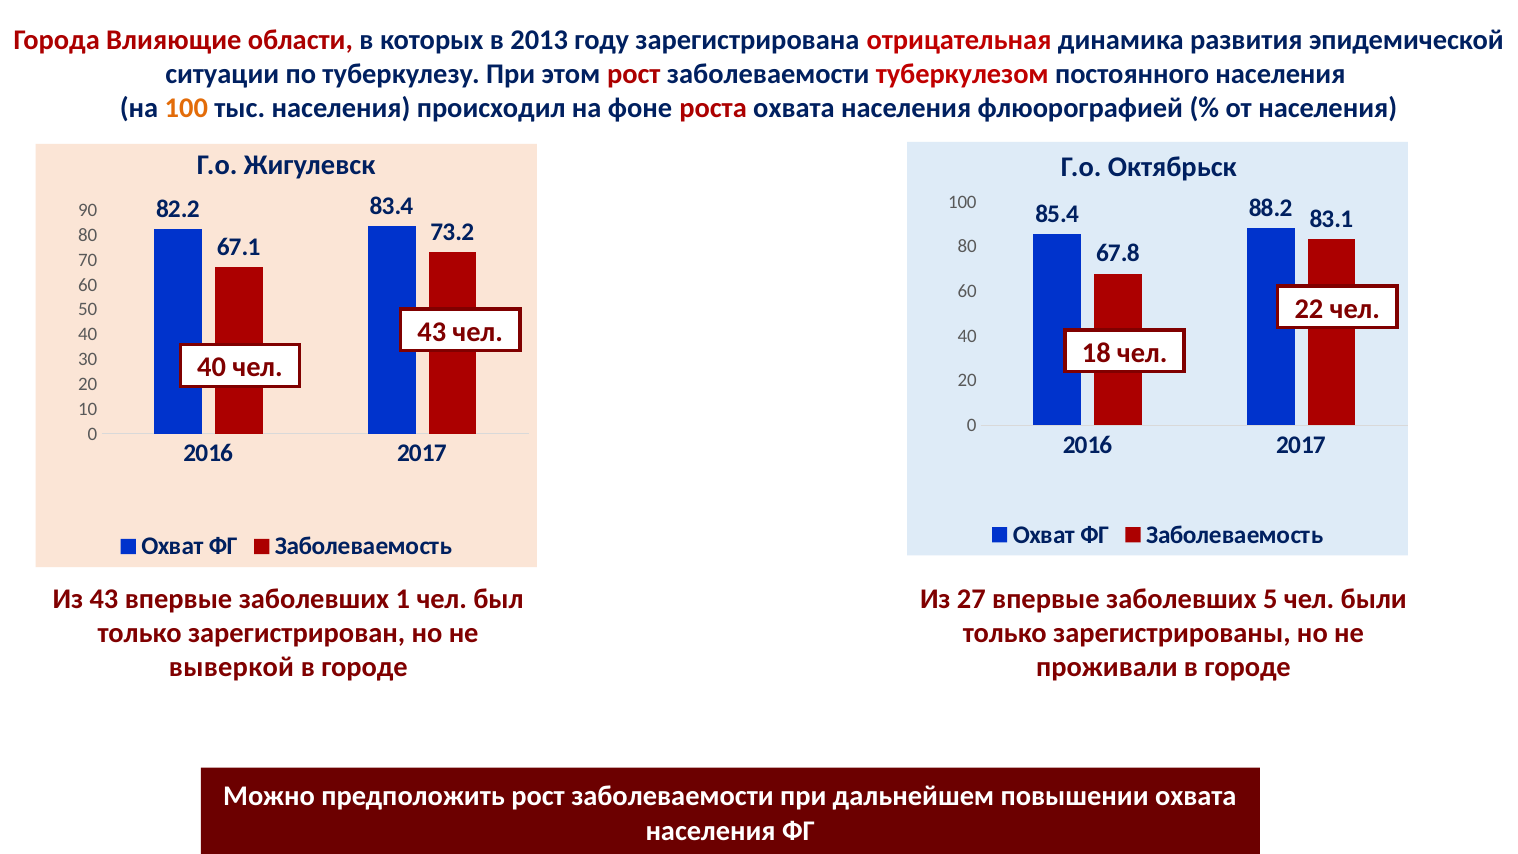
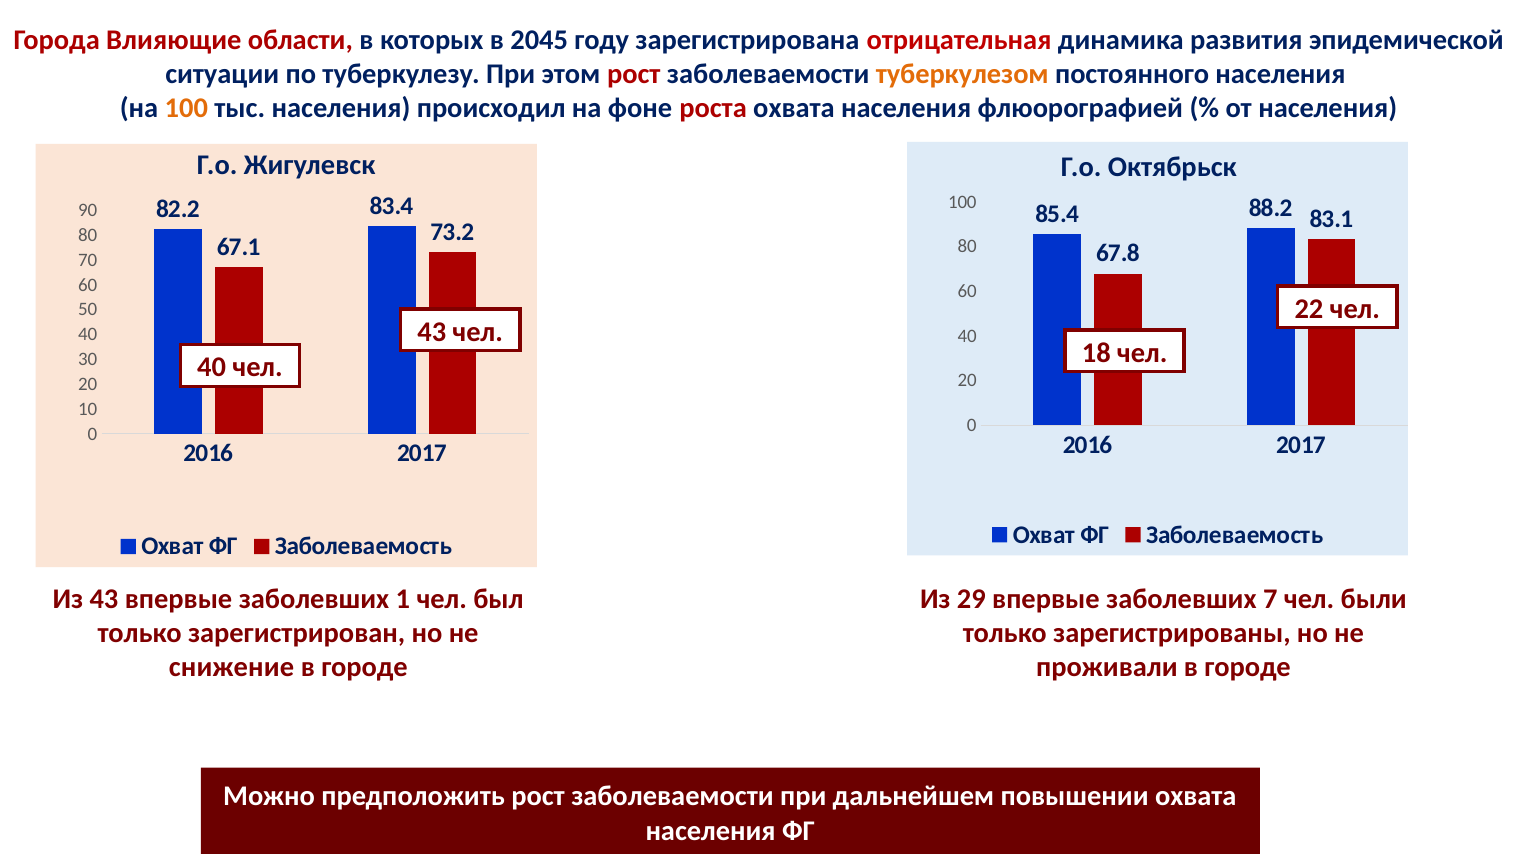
2013: 2013 -> 2045
туберкулезом colour: red -> orange
27: 27 -> 29
5: 5 -> 7
выверкой: выверкой -> снижение
